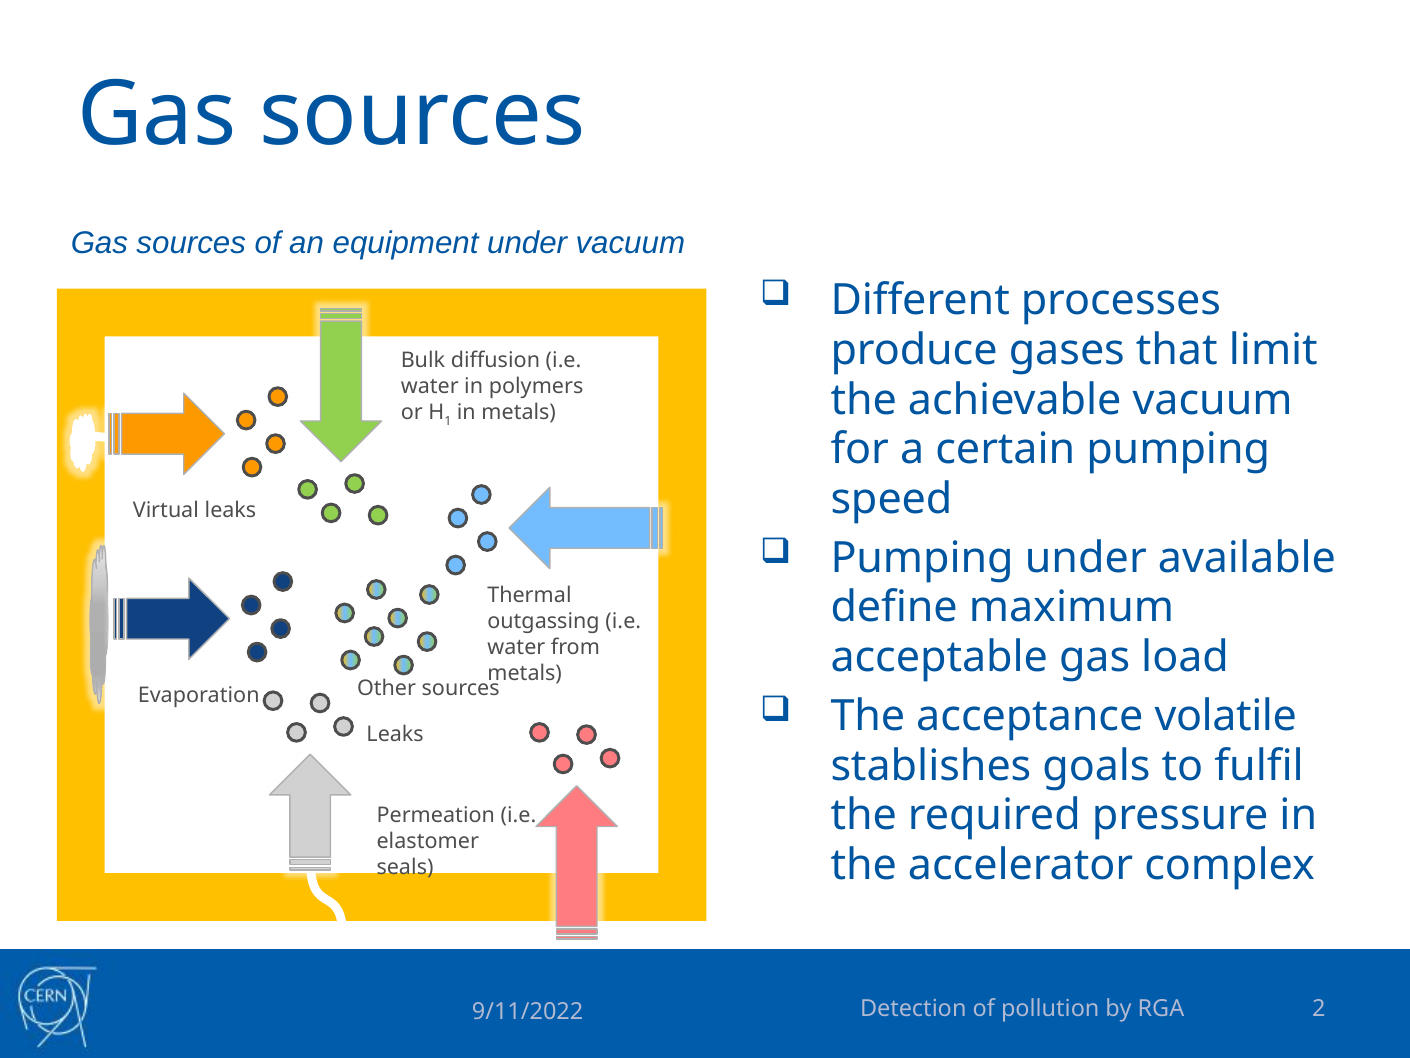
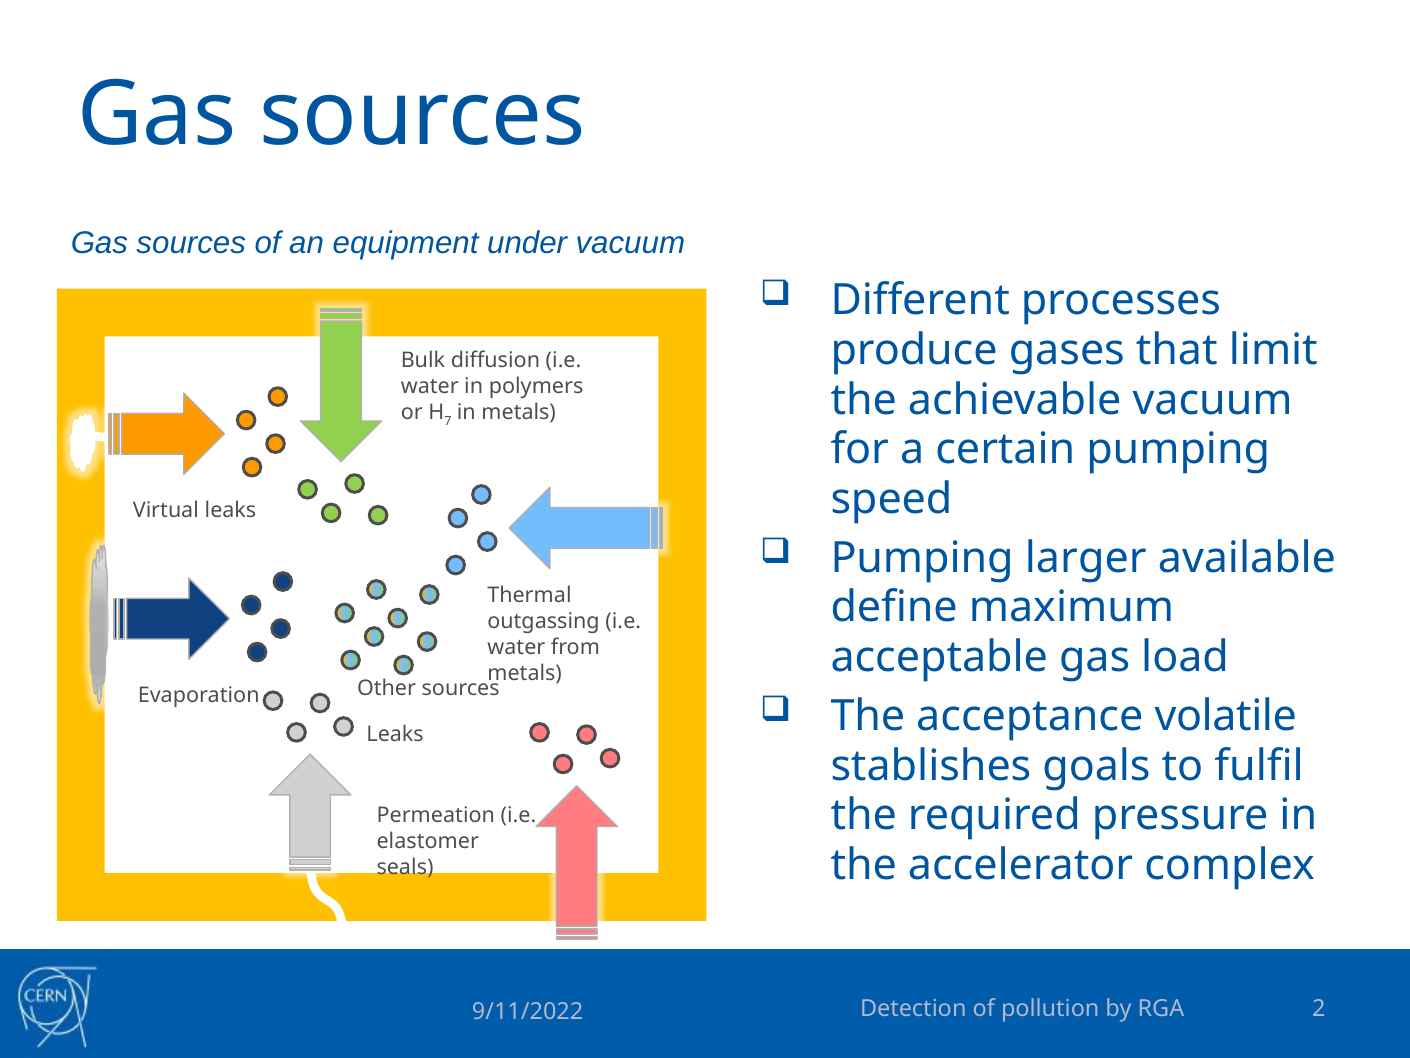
1: 1 -> 7
Pumping under: under -> larger
